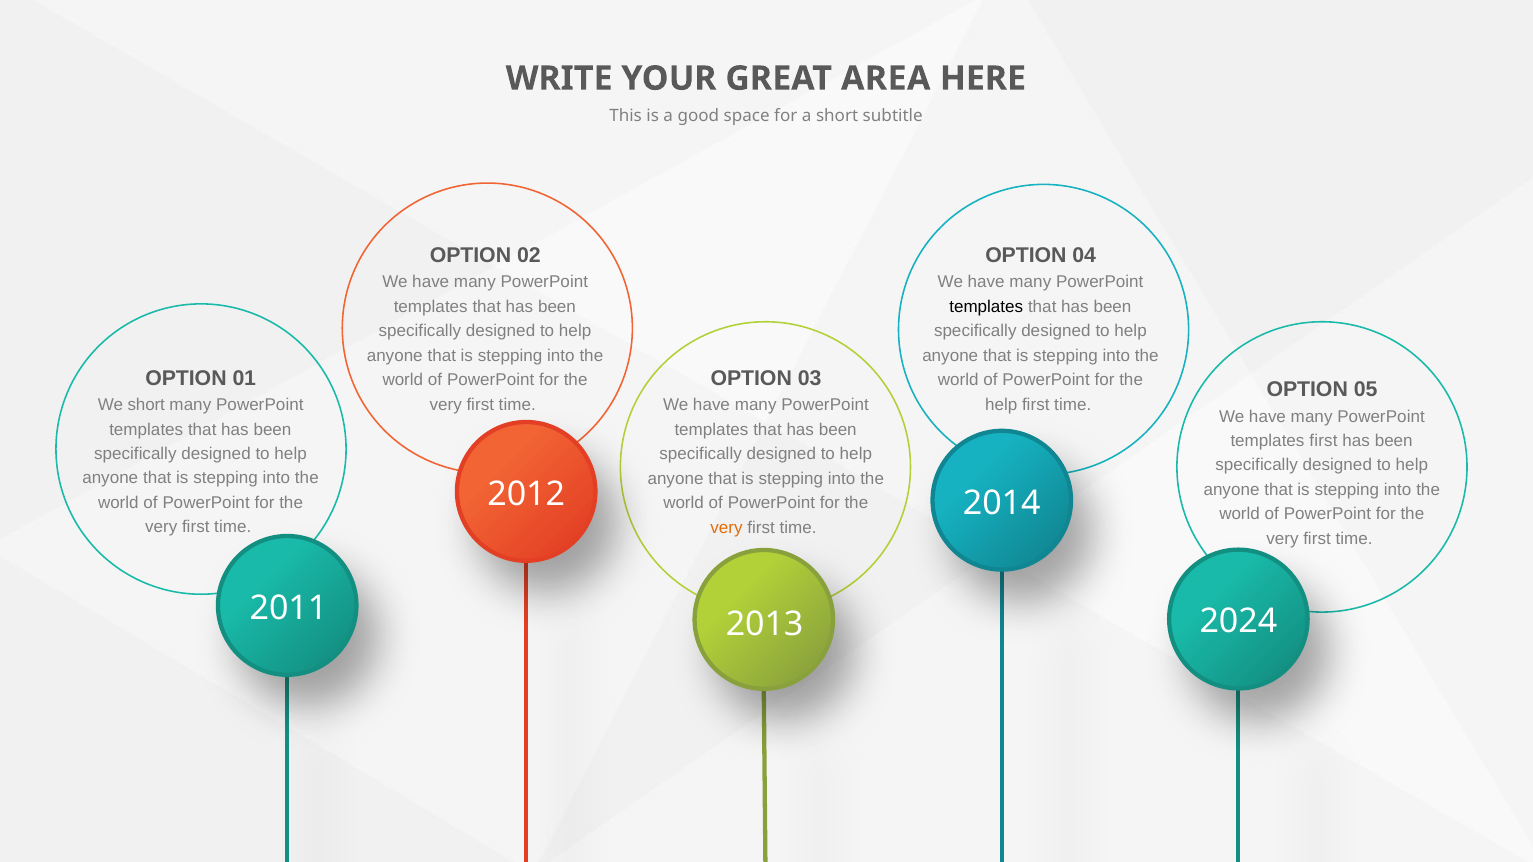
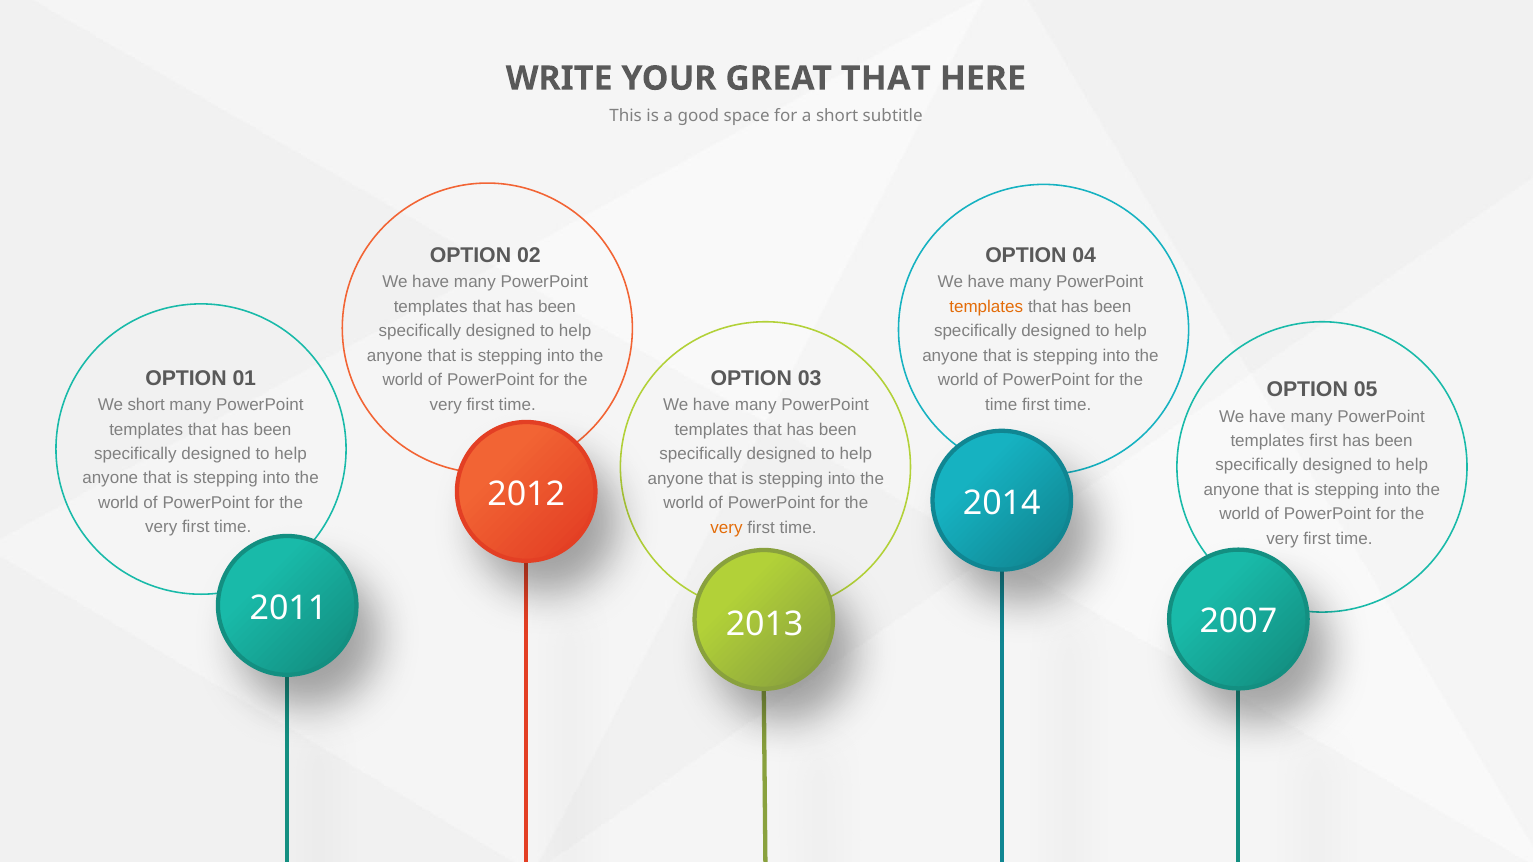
GREAT AREA: AREA -> THAT
templates at (986, 307) colour: black -> orange
help at (1001, 405): help -> time
2024: 2024 -> 2007
